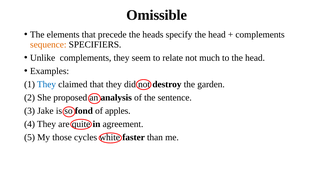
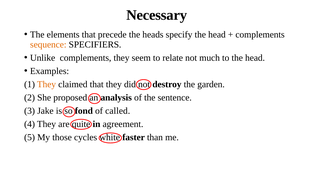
Omissible: Omissible -> Necessary
They at (47, 84) colour: blue -> orange
apples: apples -> called
